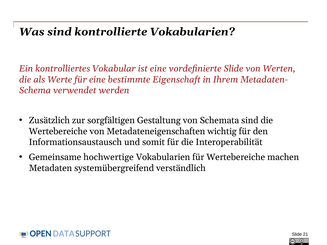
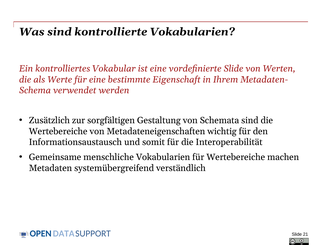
hochwertige: hochwertige -> menschliche
